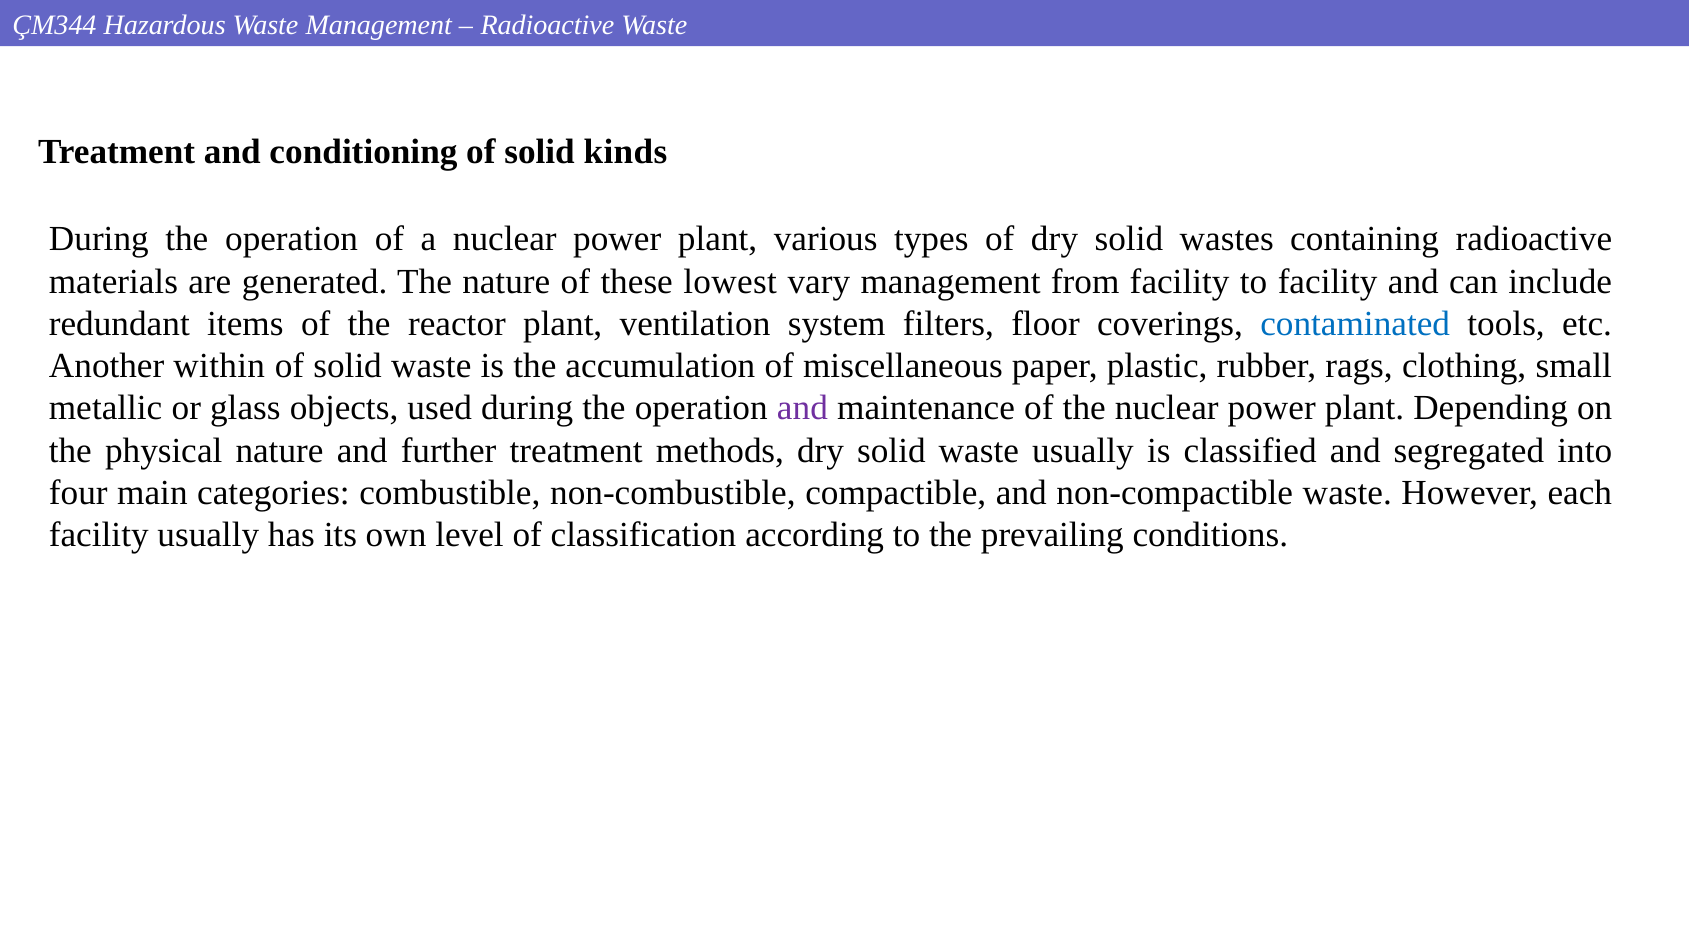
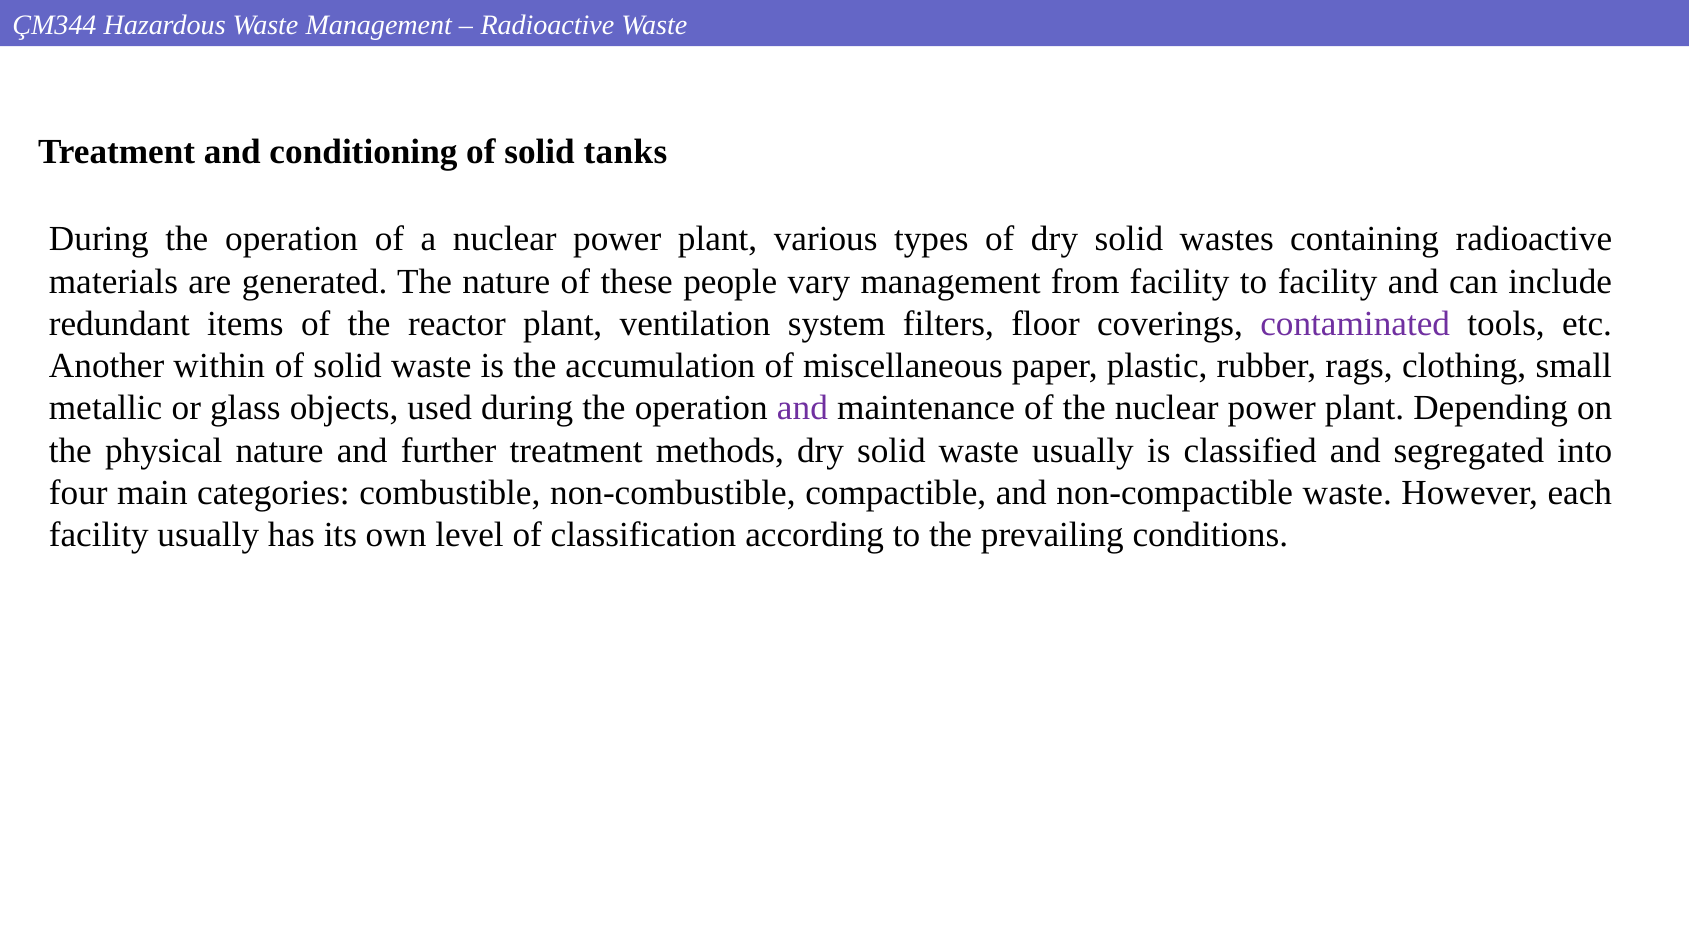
kinds: kinds -> tanks
lowest: lowest -> people
contaminated colour: blue -> purple
